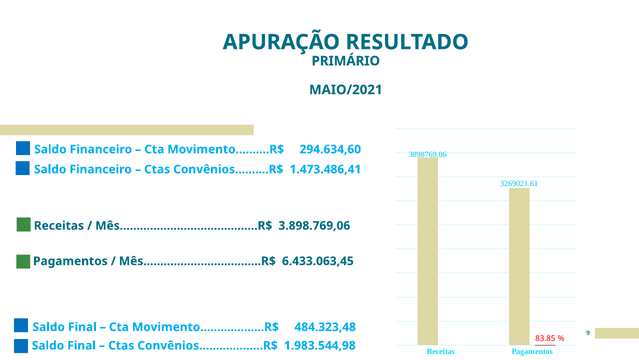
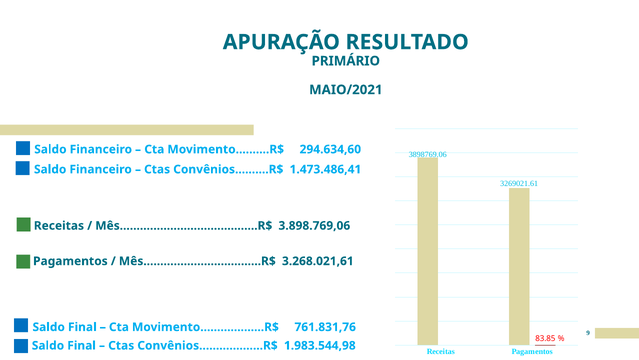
6.433.063,45: 6.433.063,45 -> 3.268.021,61
484.323,48: 484.323,48 -> 761.831,76
